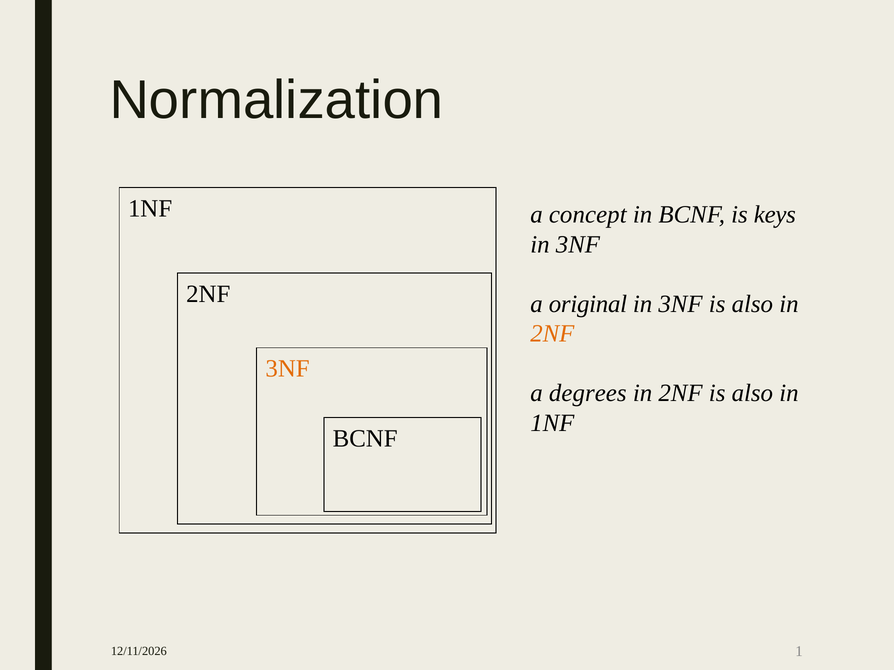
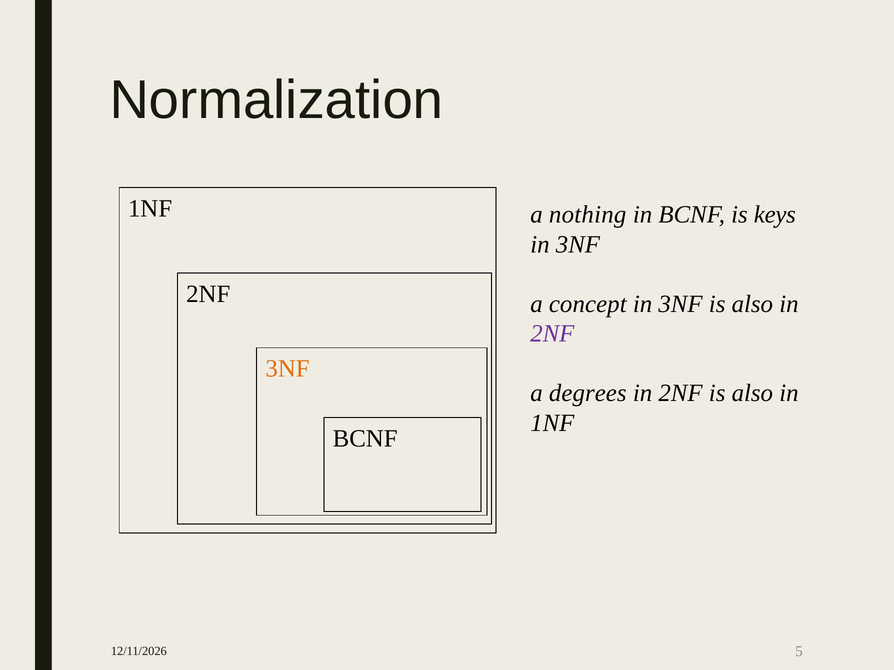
concept: concept -> nothing
original: original -> concept
2NF at (552, 334) colour: orange -> purple
1: 1 -> 5
